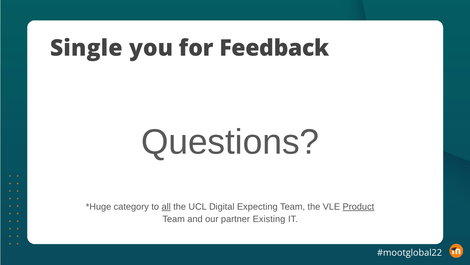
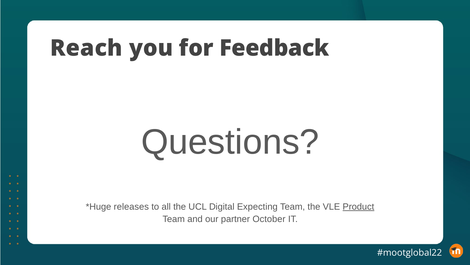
Single: Single -> Reach
category: category -> releases
all underline: present -> none
Existing: Existing -> October
